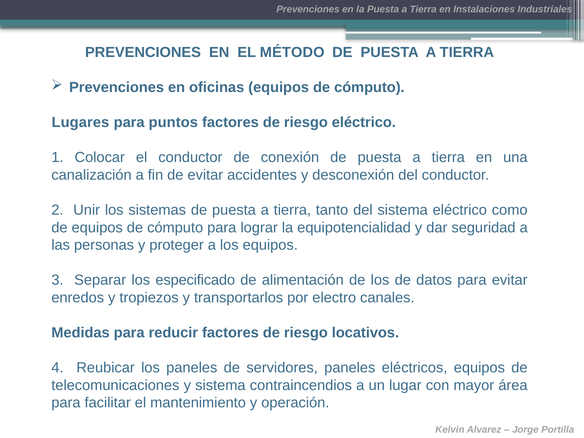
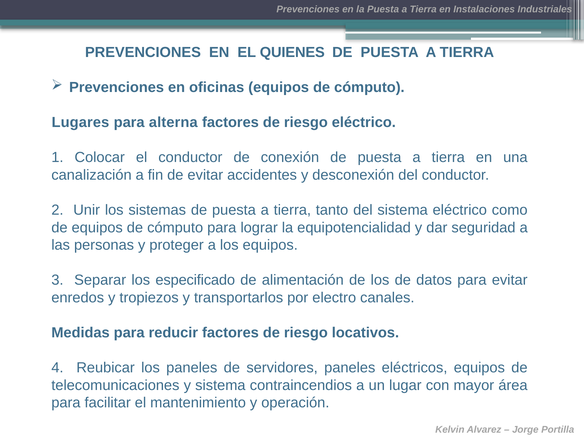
MÉTODO: MÉTODO -> QUIENES
puntos: puntos -> alterna
